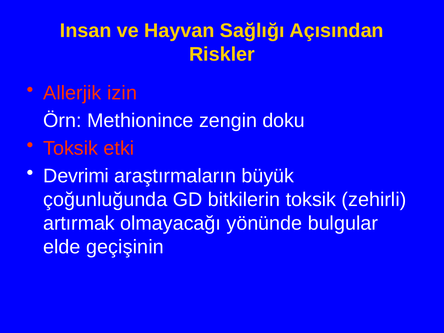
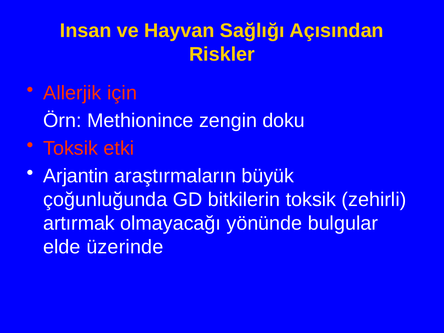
izin: izin -> için
Devrimi: Devrimi -> Arjantin
geçişinin: geçişinin -> üzerinde
